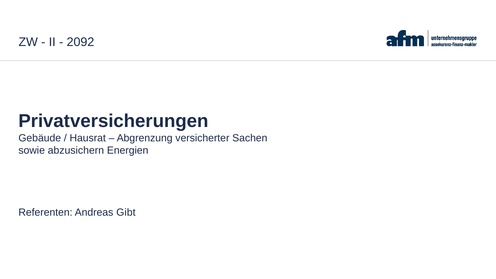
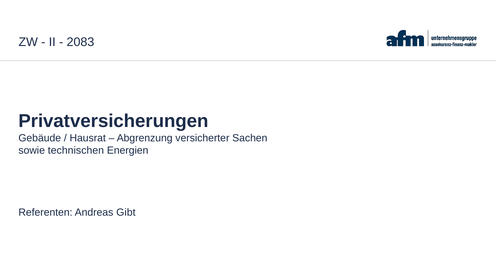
2092: 2092 -> 2083
abzusichern: abzusichern -> technischen
